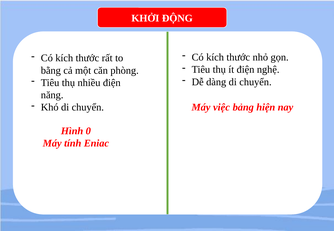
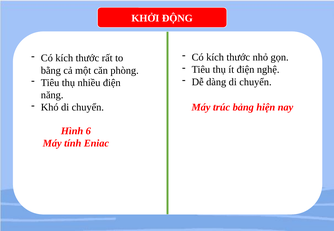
việc: việc -> trúc
0: 0 -> 6
